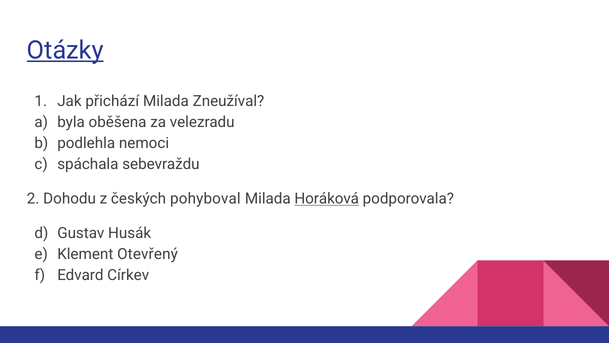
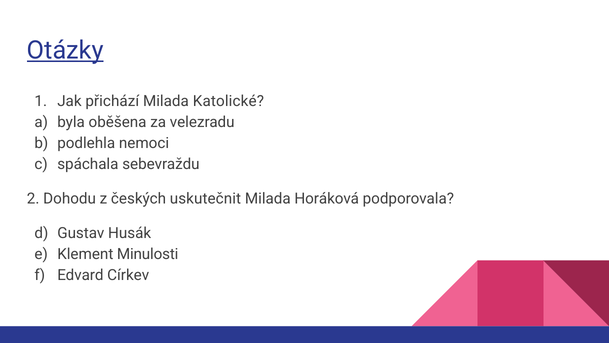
Zneužíval: Zneužíval -> Katolické
pohyboval: pohyboval -> uskutečnit
Horáková underline: present -> none
Otevřený: Otevřený -> Minulosti
